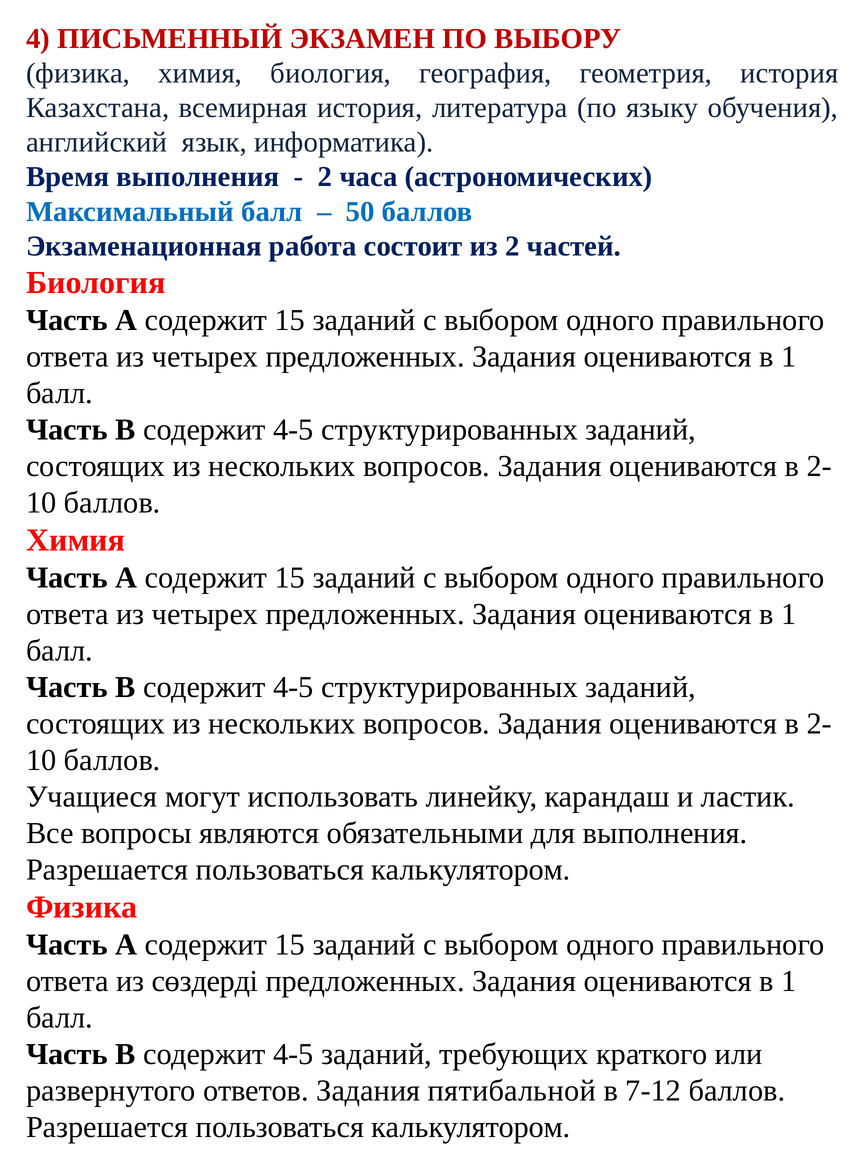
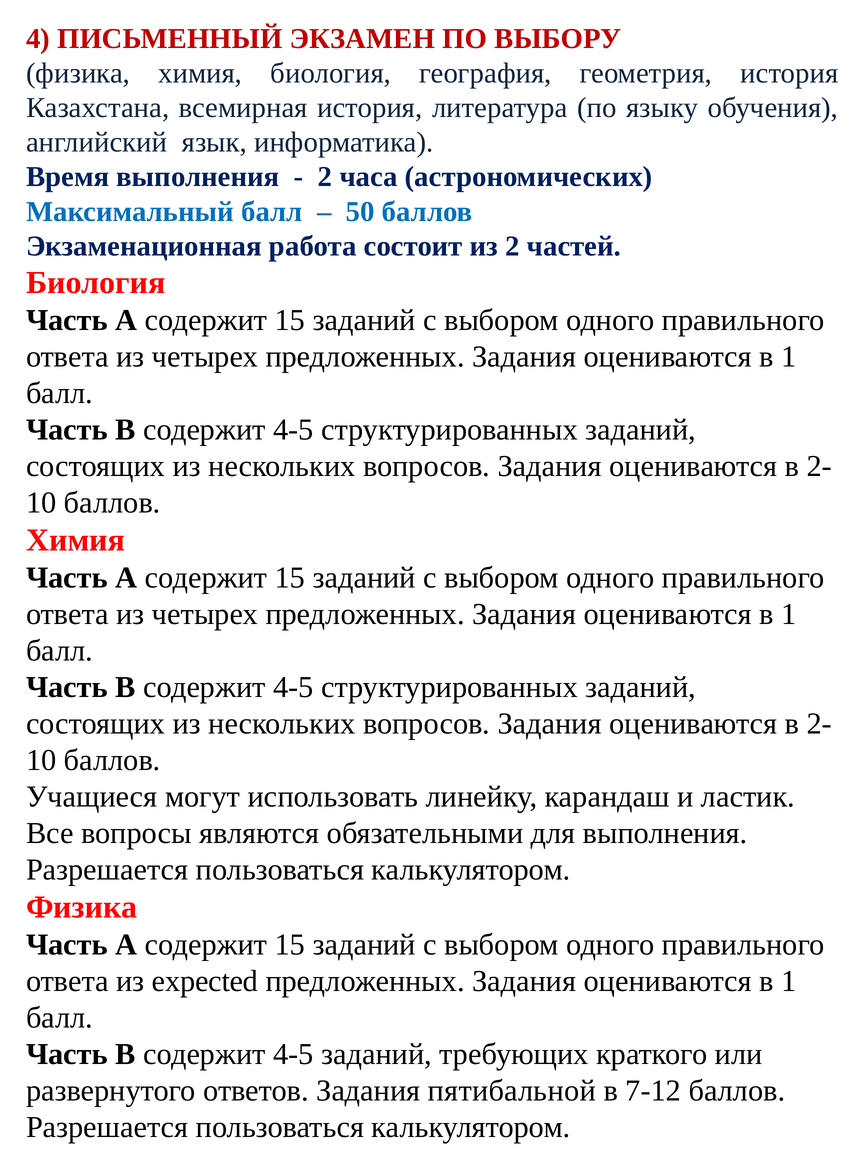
сөздерді: сөздерді -> expected
